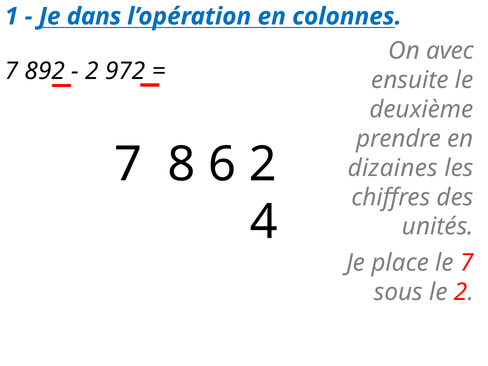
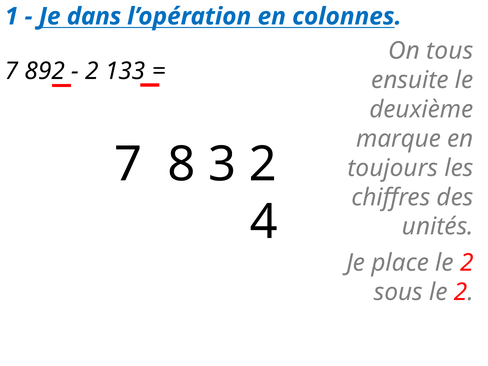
avec: avec -> tous
972: 972 -> 133
prendre: prendre -> marque
6: 6 -> 3
dizaines: dizaines -> toujours
place le 7: 7 -> 2
